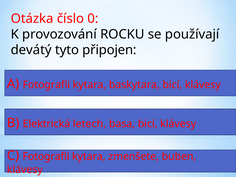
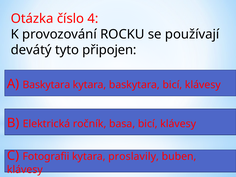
0: 0 -> 4
A Fotografii: Fotografii -> Baskytara
letech: letech -> ročník
zmenšete: zmenšete -> proslavily
